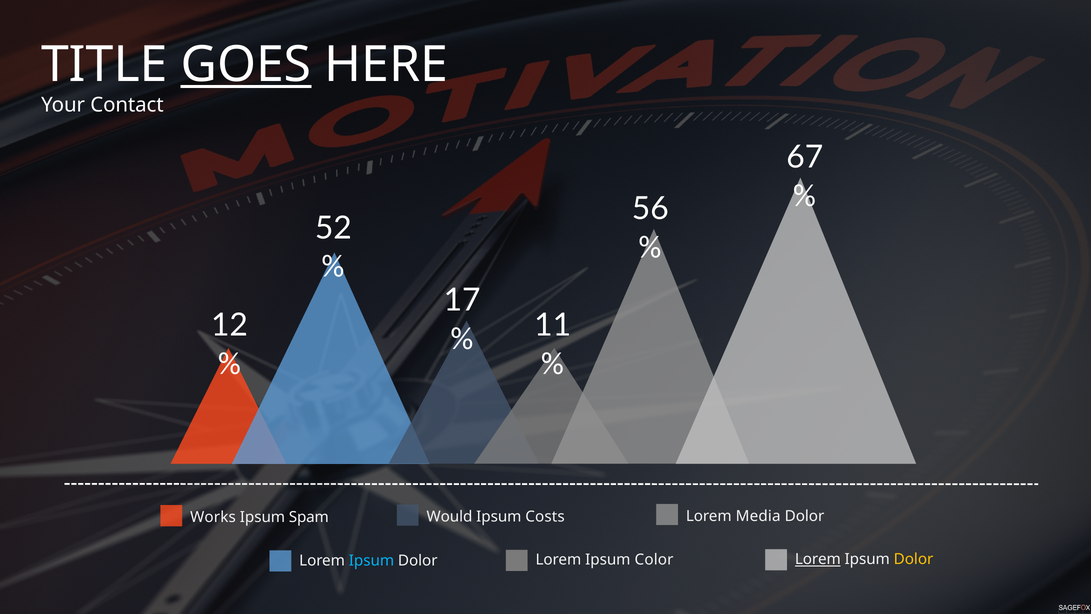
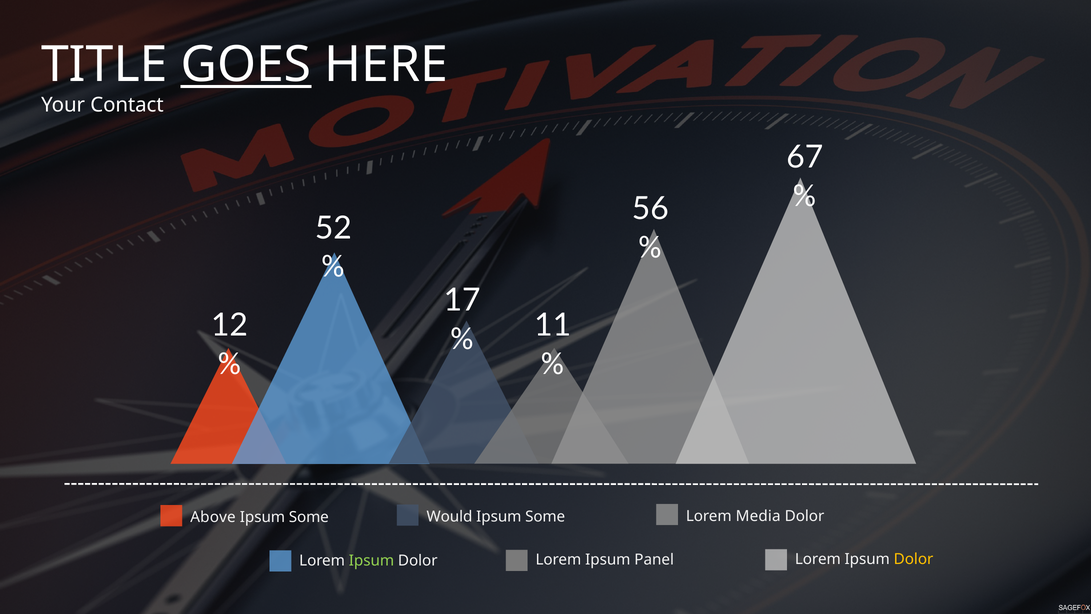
Costs at (545, 517): Costs -> Some
Works: Works -> Above
Spam at (309, 517): Spam -> Some
Lorem at (818, 559) underline: present -> none
Color: Color -> Panel
Ipsum at (371, 560) colour: light blue -> light green
